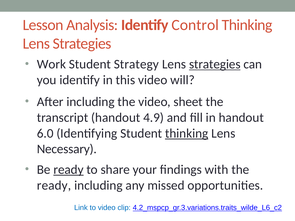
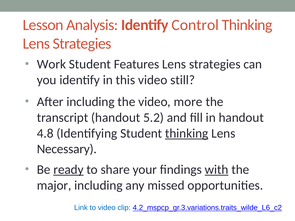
Strategy: Strategy -> Features
strategies at (215, 64) underline: present -> none
will: will -> still
sheet: sheet -> more
4.9: 4.9 -> 5.2
6.0: 6.0 -> 4.8
with underline: none -> present
ready at (54, 186): ready -> major
